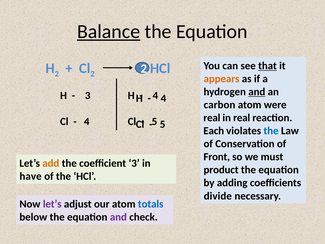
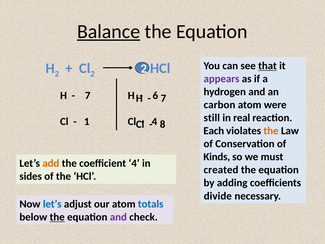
appears colour: orange -> purple
and at (257, 92) underline: present -> none
3 at (88, 96): 3 -> 7
4 at (155, 96): 4 -> 6
4 at (163, 98): 4 -> 7
real at (212, 118): real -> still
4 at (87, 122): 4 -> 1
5 at (154, 122): 5 -> 4
5 at (163, 124): 5 -> 8
the at (271, 131) colour: blue -> orange
Front: Front -> Kinds
coefficient 3: 3 -> 4
product: product -> created
have: have -> sides
let’s at (52, 204) colour: purple -> blue
the at (57, 217) underline: none -> present
